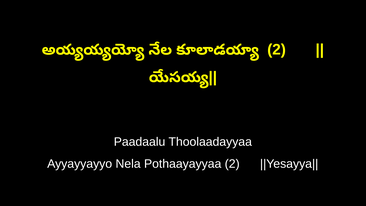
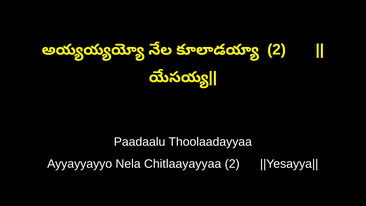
Pothaayayyaa: Pothaayayyaa -> Chitlaayayyaa
